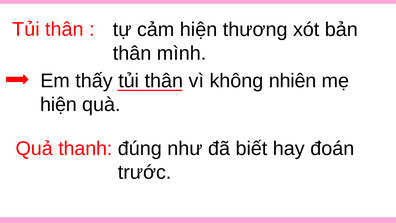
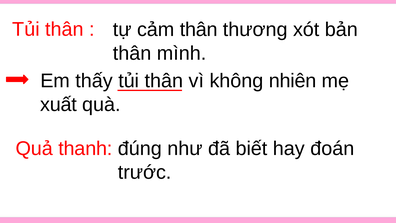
cảm hiện: hiện -> thân
hiện at (58, 105): hiện -> xuất
